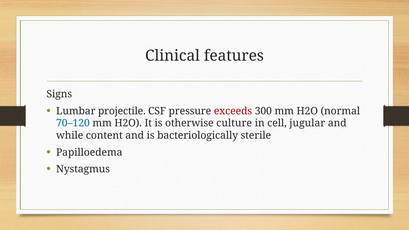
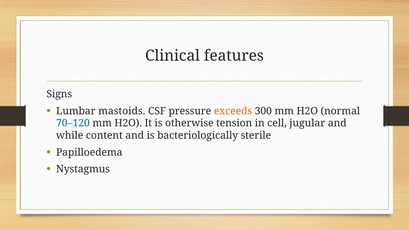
projectile: projectile -> mastoids
exceeds colour: red -> orange
culture: culture -> tension
